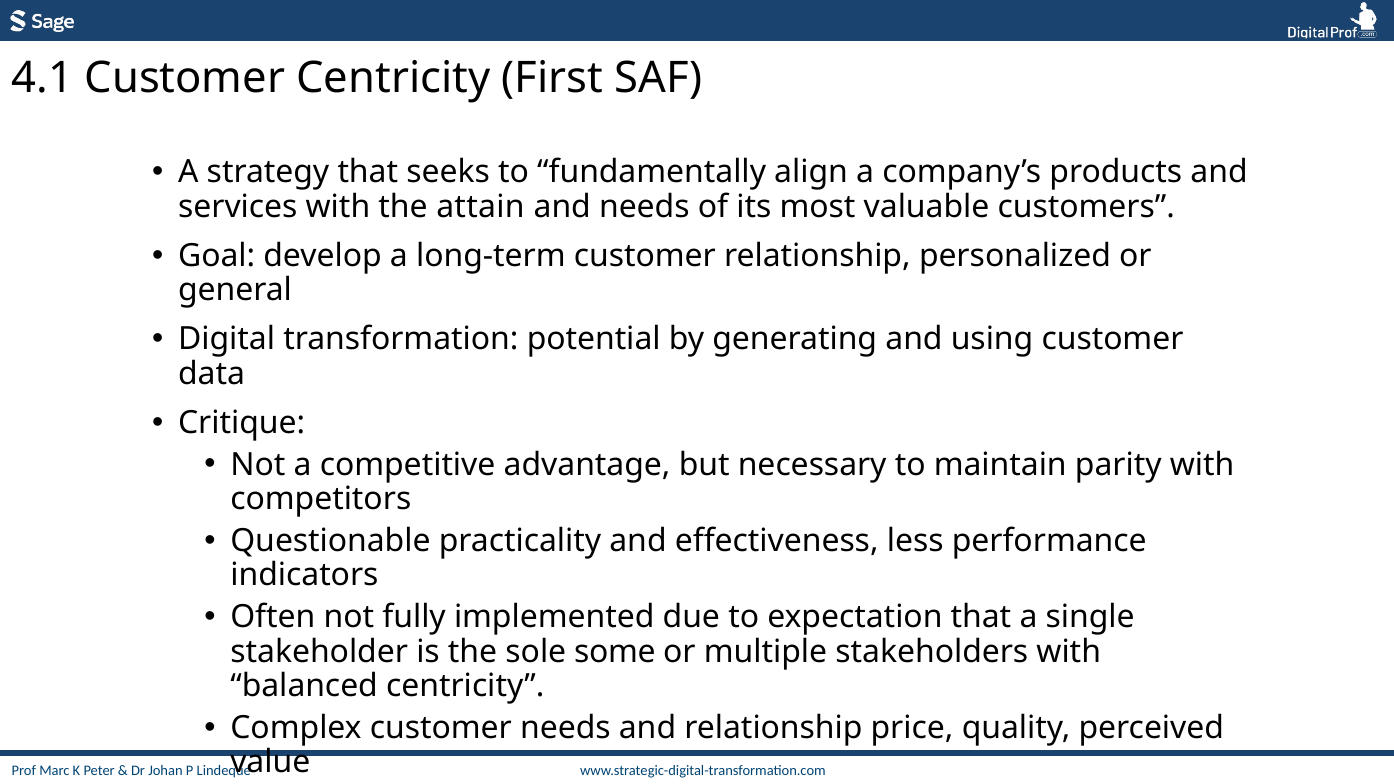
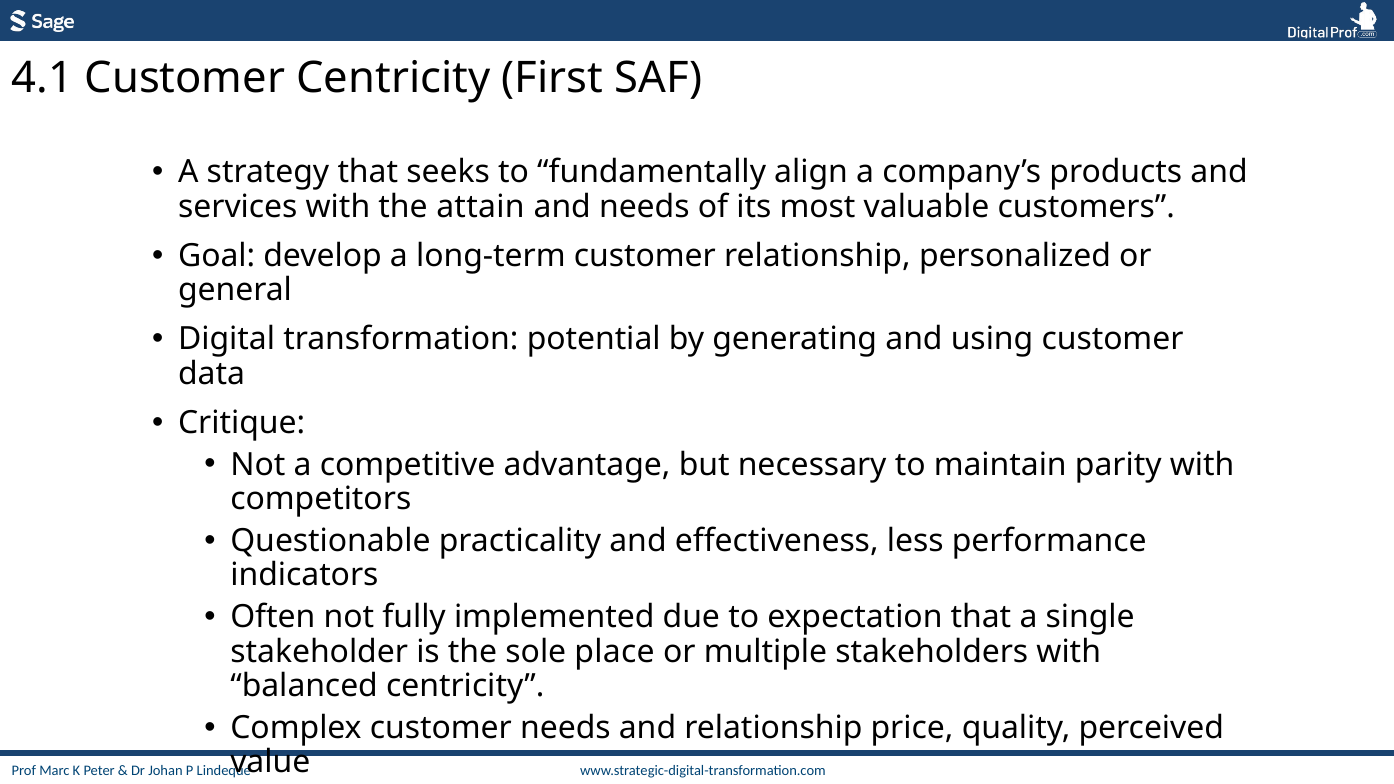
some: some -> place
